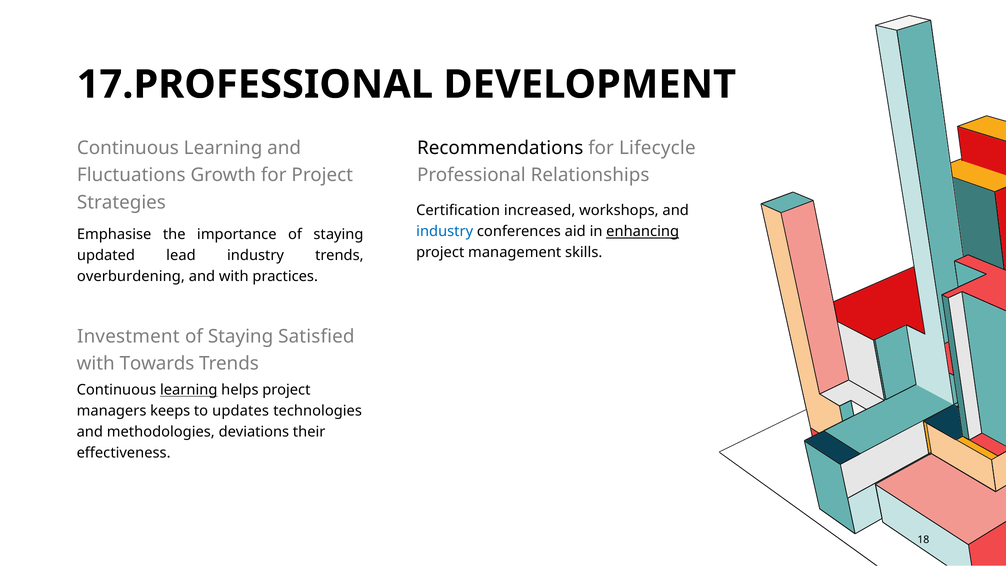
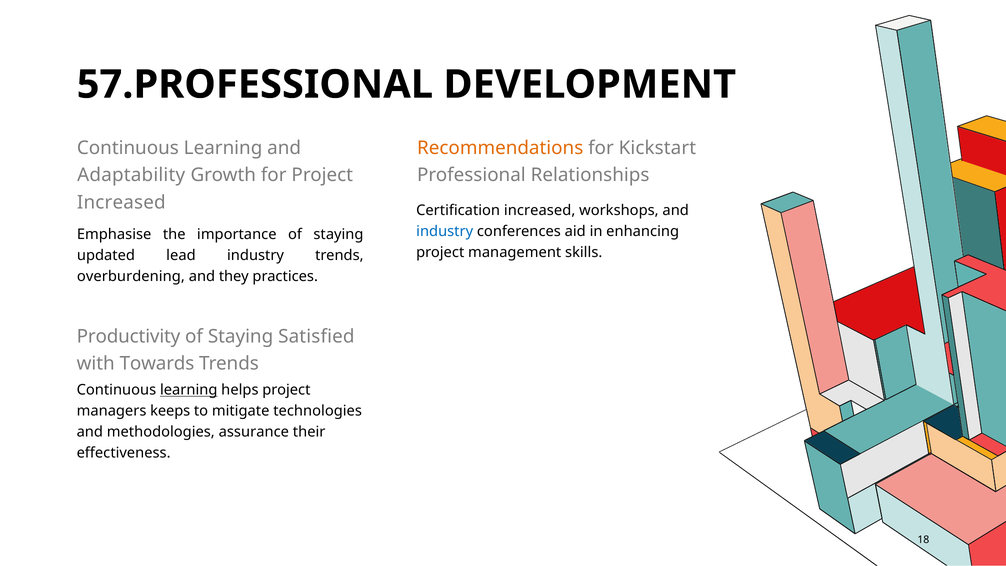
17.PROFESSIONAL: 17.PROFESSIONAL -> 57.PROFESSIONAL
Recommendations colour: black -> orange
Lifecycle: Lifecycle -> Kickstart
Fluctuations: Fluctuations -> Adaptability
Strategies at (121, 202): Strategies -> Increased
enhancing underline: present -> none
and with: with -> they
Investment: Investment -> Productivity
updates: updates -> mitigate
deviations: deviations -> assurance
